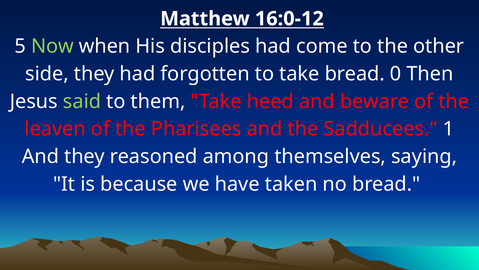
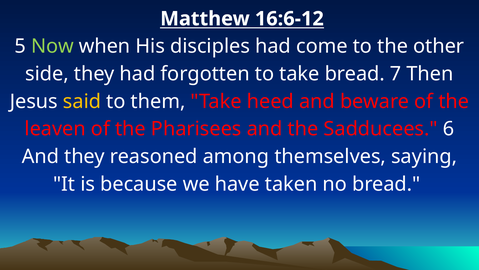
16:0-12: 16:0-12 -> 16:6-12
0: 0 -> 7
said colour: light green -> yellow
1: 1 -> 6
